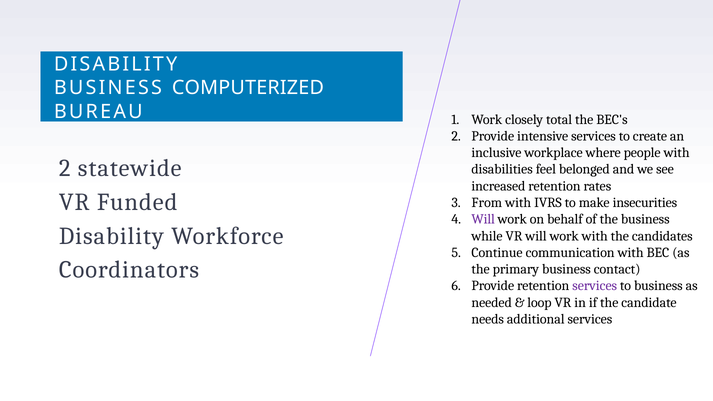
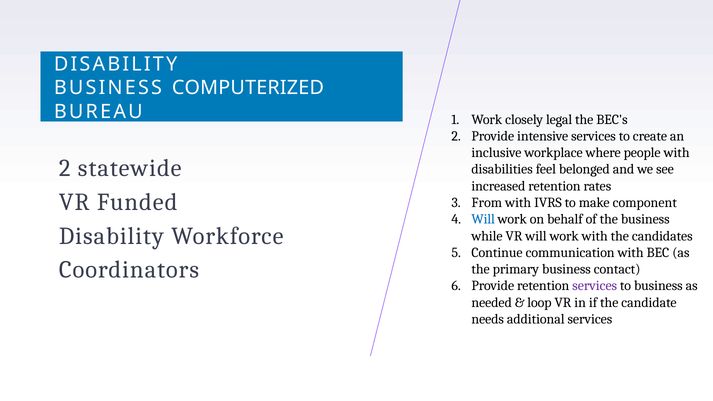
total: total -> legal
insecurities: insecurities -> component
Will at (483, 219) colour: purple -> blue
